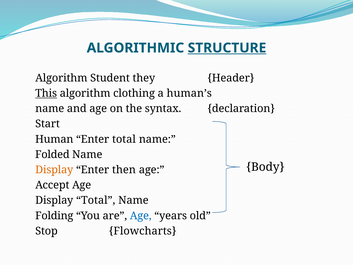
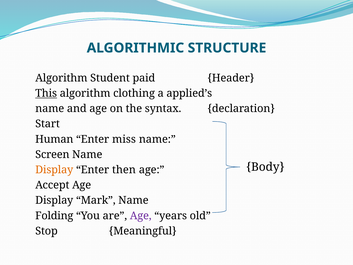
STRUCTURE underline: present -> none
they: they -> paid
human’s: human’s -> applied’s
Enter total: total -> miss
Folded: Folded -> Screen
Display Total: Total -> Mark
Age at (141, 216) colour: blue -> purple
Flowcharts: Flowcharts -> Meaningful
